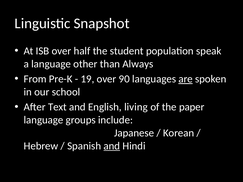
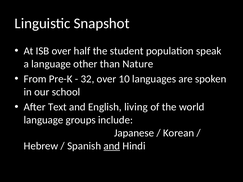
Always: Always -> Nature
19: 19 -> 32
90: 90 -> 10
are underline: present -> none
paper: paper -> world
